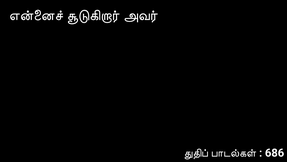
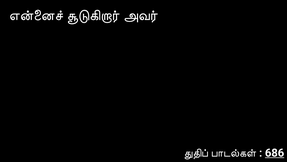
686 underline: none -> present
